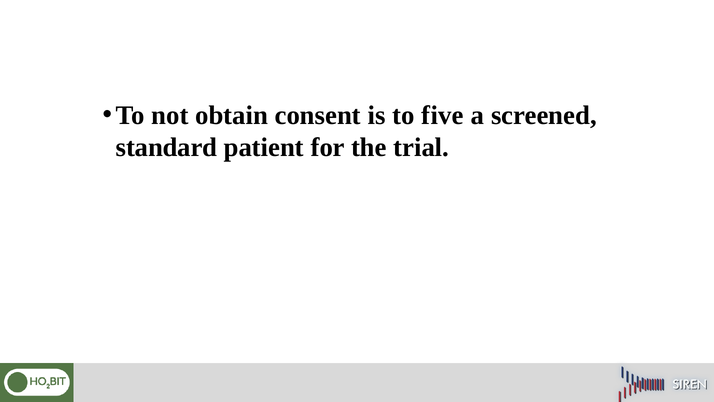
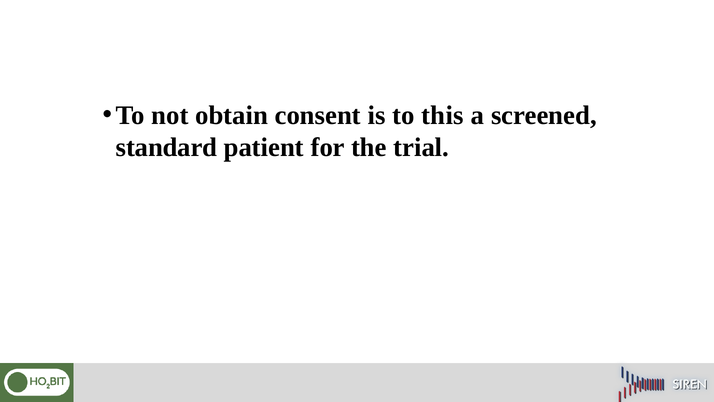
five: five -> this
